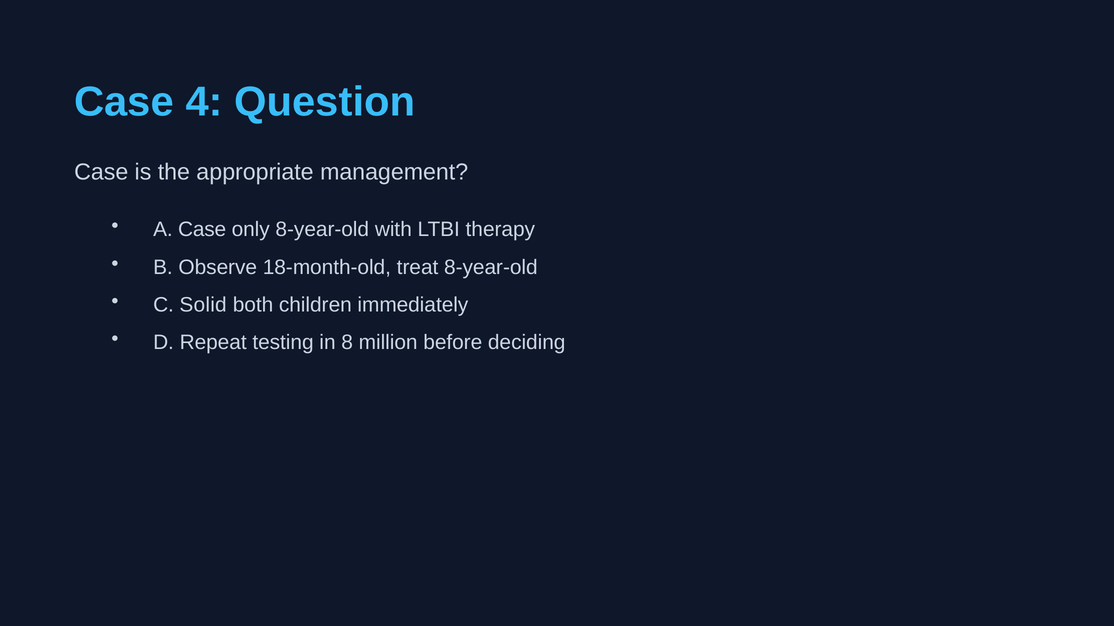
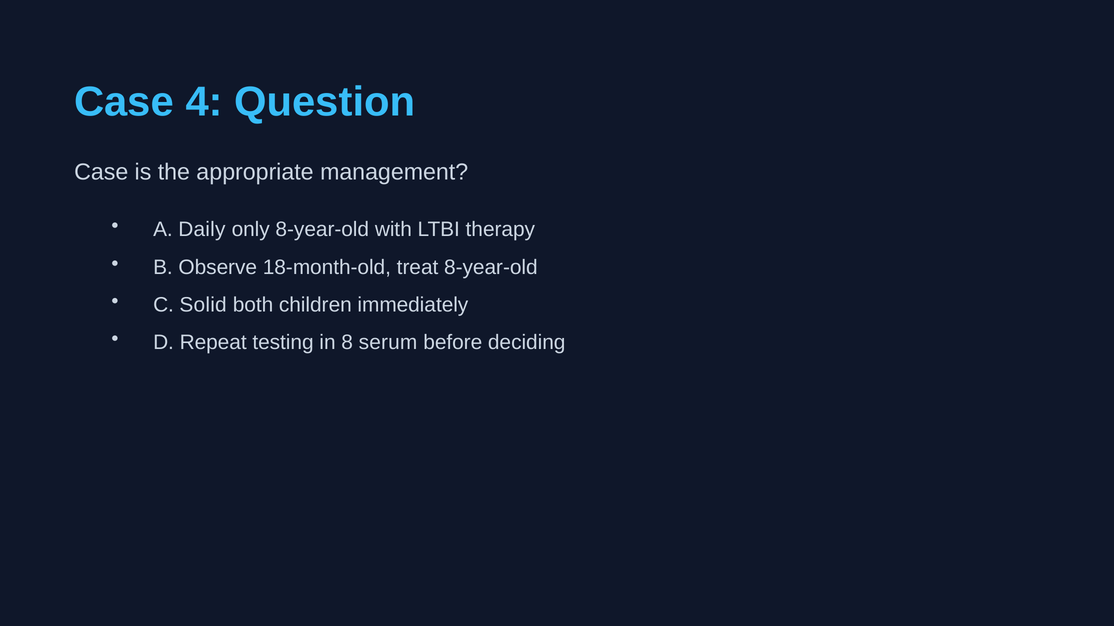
A Case: Case -> Daily
million: million -> serum
